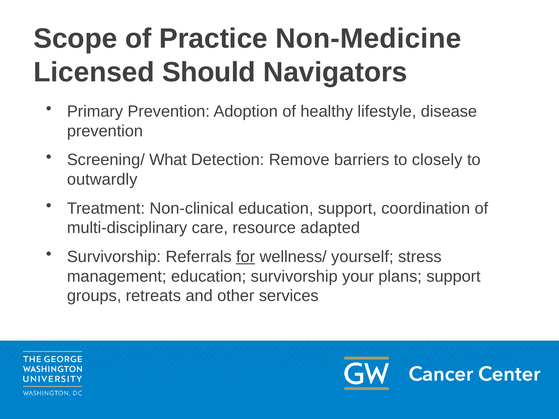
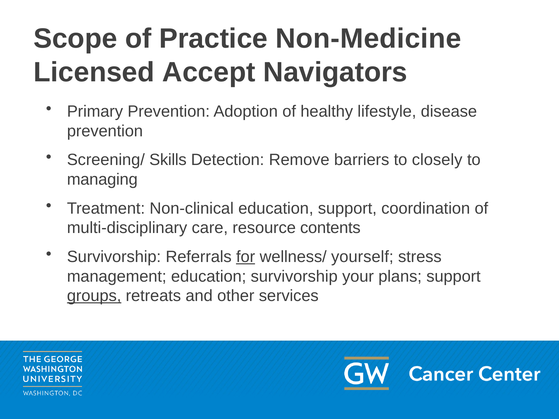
Should: Should -> Accept
What: What -> Skills
outwardly: outwardly -> managing
adapted: adapted -> contents
groups underline: none -> present
